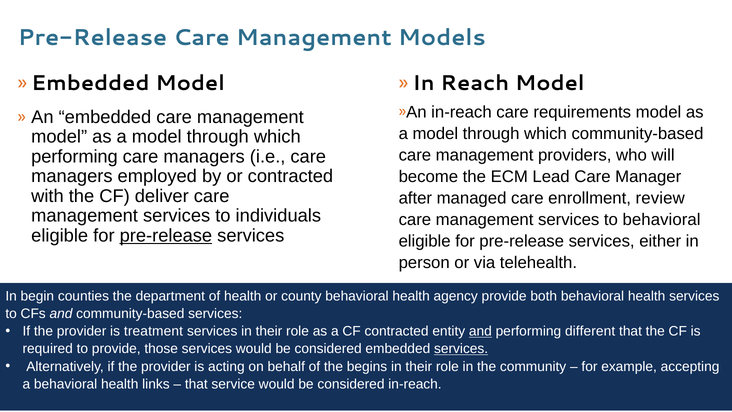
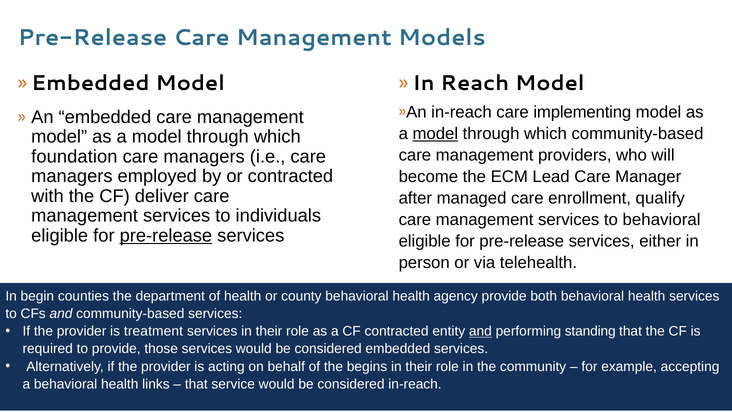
requirements: requirements -> implementing
model at (435, 134) underline: none -> present
performing at (74, 156): performing -> foundation
review: review -> qualify
different: different -> standing
services at (461, 349) underline: present -> none
